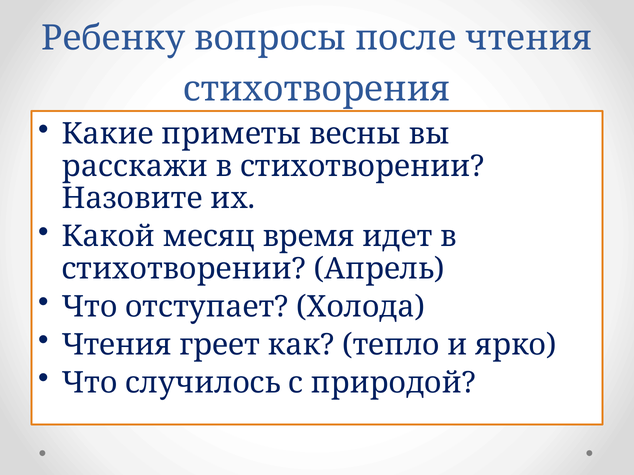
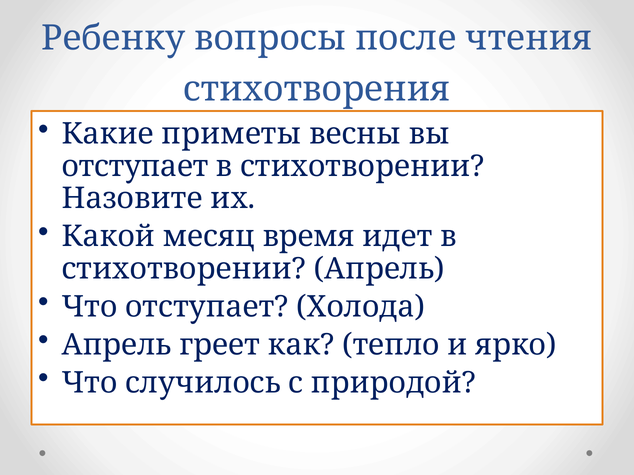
расскажи at (135, 166): расскажи -> отступает
Чтения at (117, 345): Чтения -> Апрель
